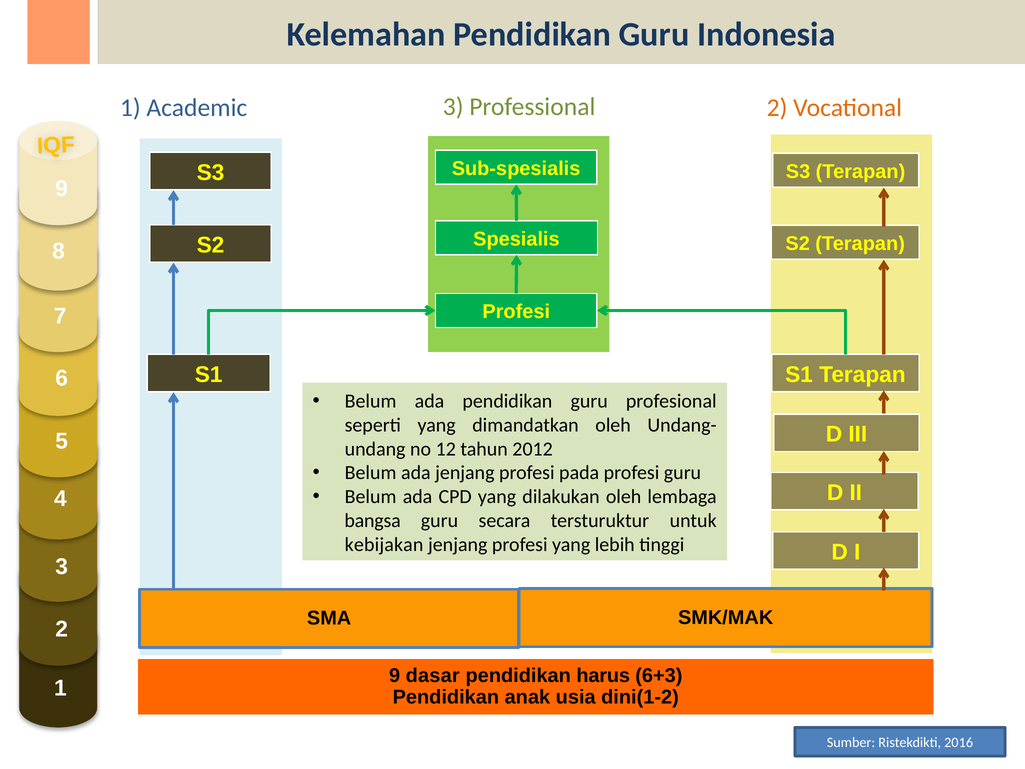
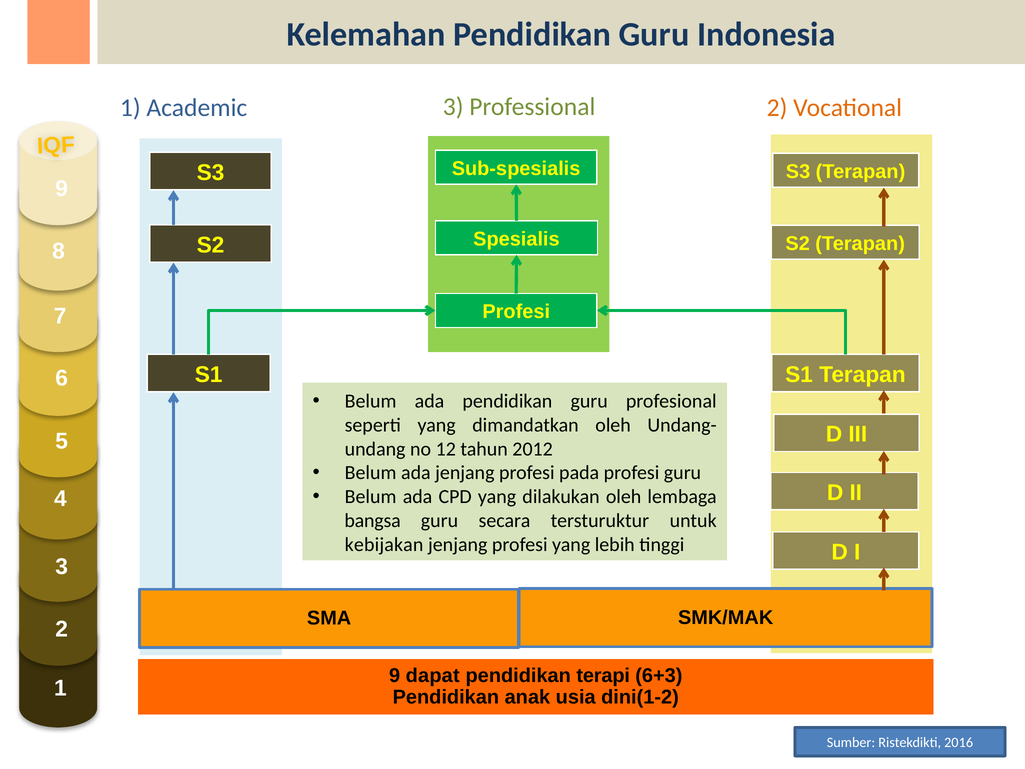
dasar: dasar -> dapat
harus: harus -> terapi
